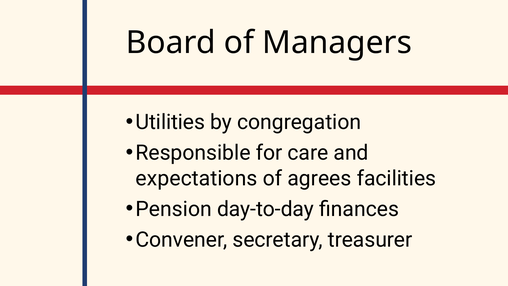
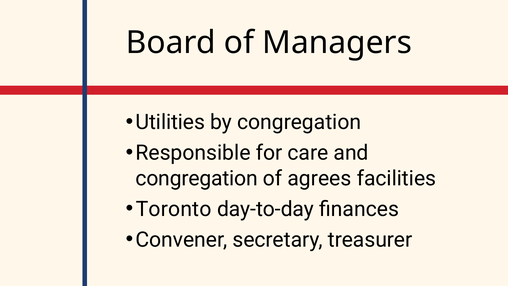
expectations at (197, 178): expectations -> congregation
Pension: Pension -> Toronto
